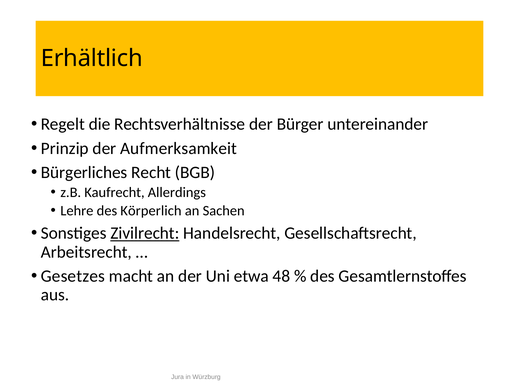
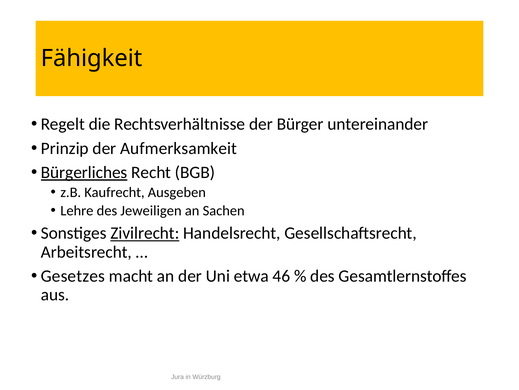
Erhältlich: Erhältlich -> Fähigkeit
Bürgerliches underline: none -> present
Allerdings: Allerdings -> Ausgeben
Körperlich: Körperlich -> Jeweiligen
48: 48 -> 46
